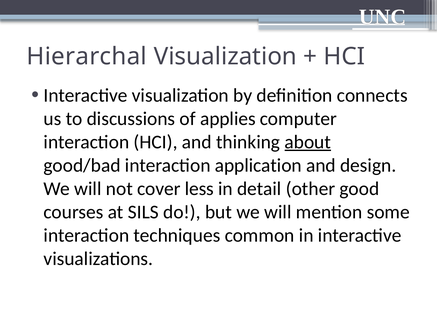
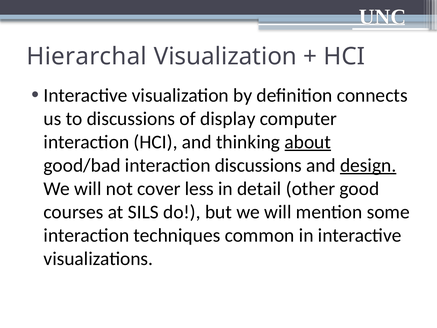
applies: applies -> display
interaction application: application -> discussions
design underline: none -> present
